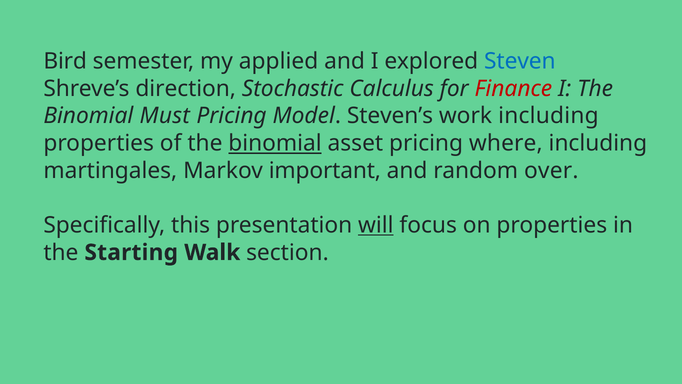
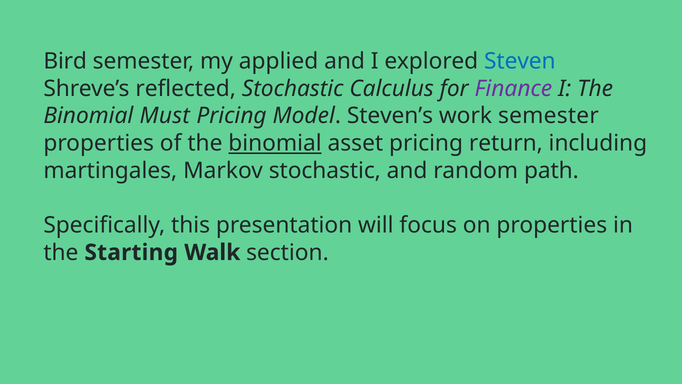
direction: direction -> reflected
Finance colour: red -> purple
work including: including -> semester
where: where -> return
Markov important: important -> stochastic
over: over -> path
will underline: present -> none
